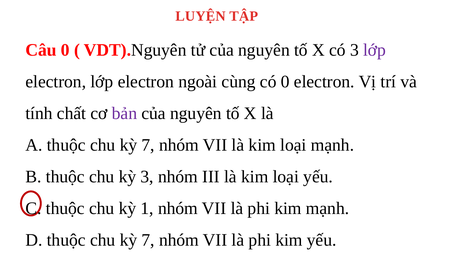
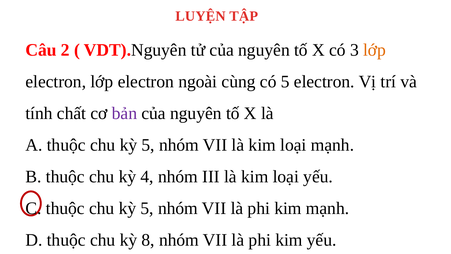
Câu 0: 0 -> 2
lớp at (375, 50) colour: purple -> orange
có 0: 0 -> 5
7 at (148, 145): 7 -> 5
kỳ 3: 3 -> 4
1 at (147, 208): 1 -> 5
7 at (148, 240): 7 -> 8
